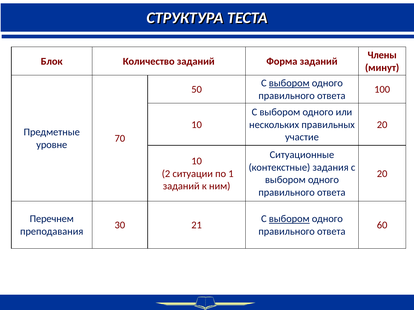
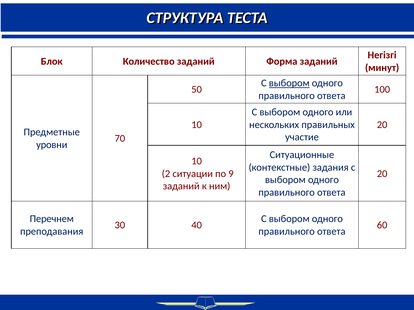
Члены: Члены -> Негізгі
уровне: уровне -> уровни
1: 1 -> 9
выбором at (289, 219) underline: present -> none
21: 21 -> 40
